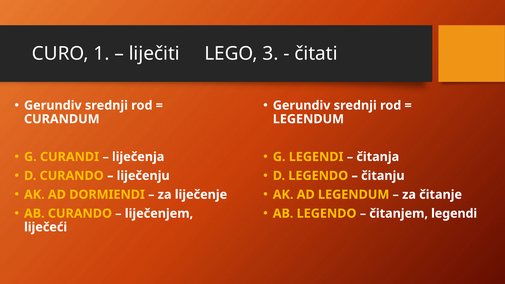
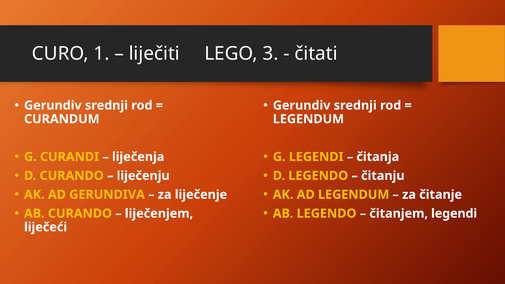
DORMIENDI: DORMIENDI -> GERUNDIVA
